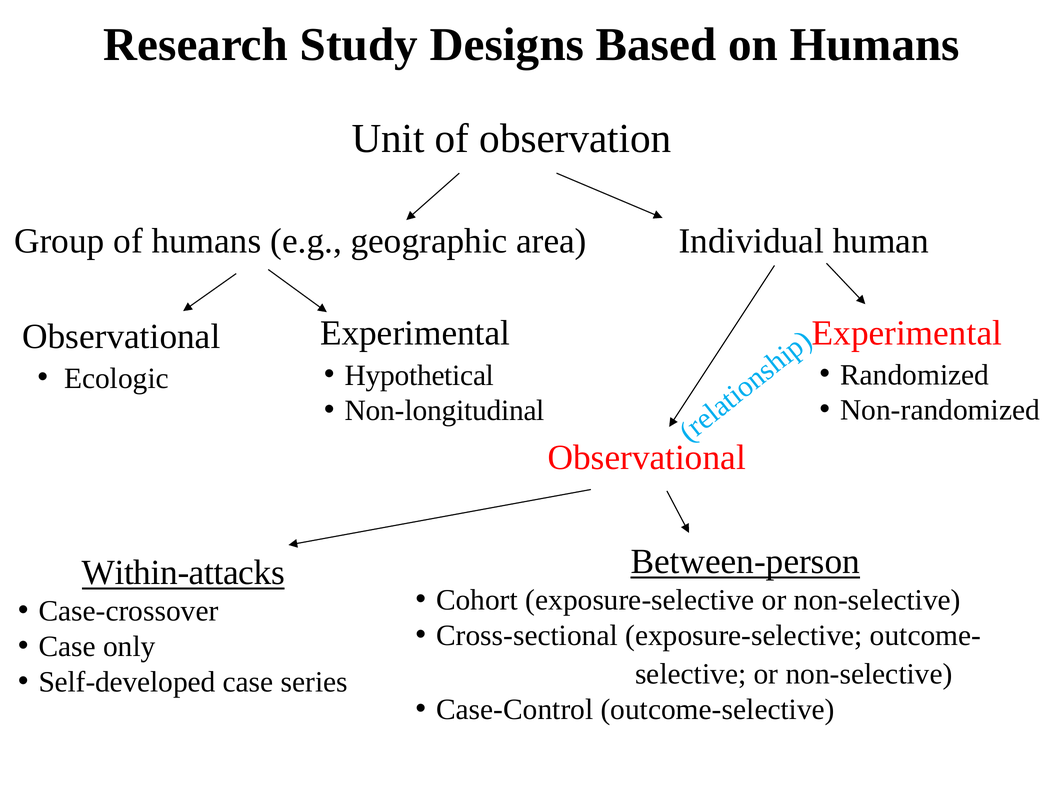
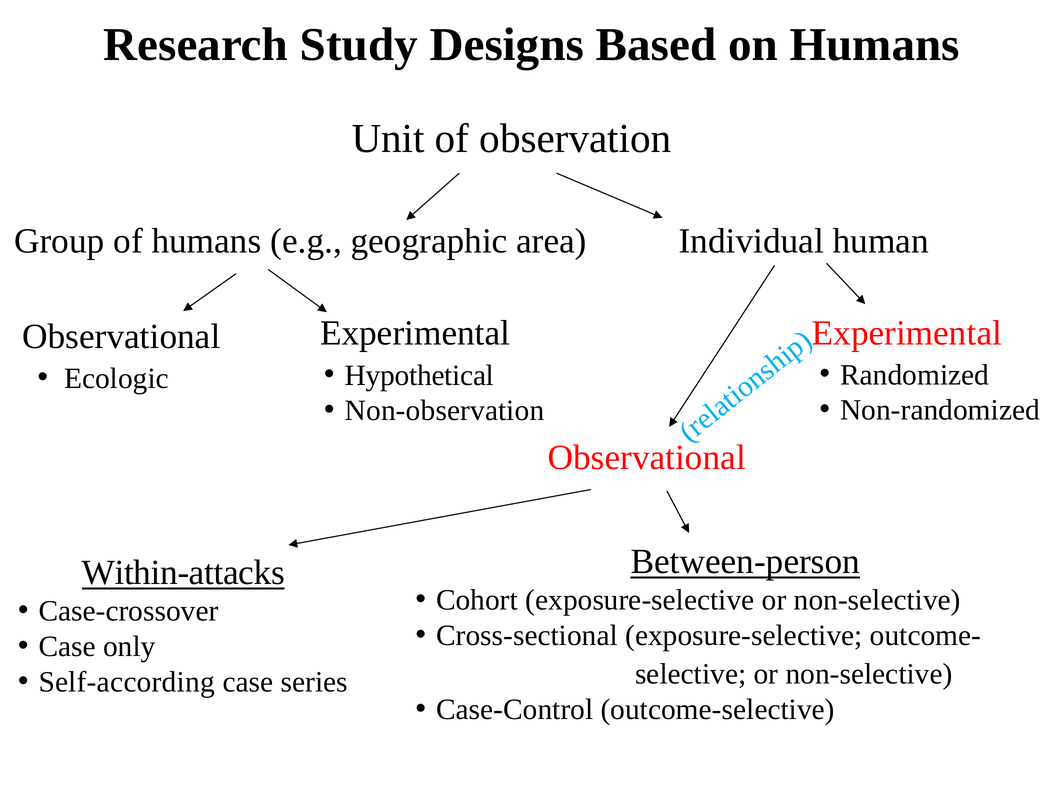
Non-longitudinal: Non-longitudinal -> Non-observation
Self-developed: Self-developed -> Self-according
